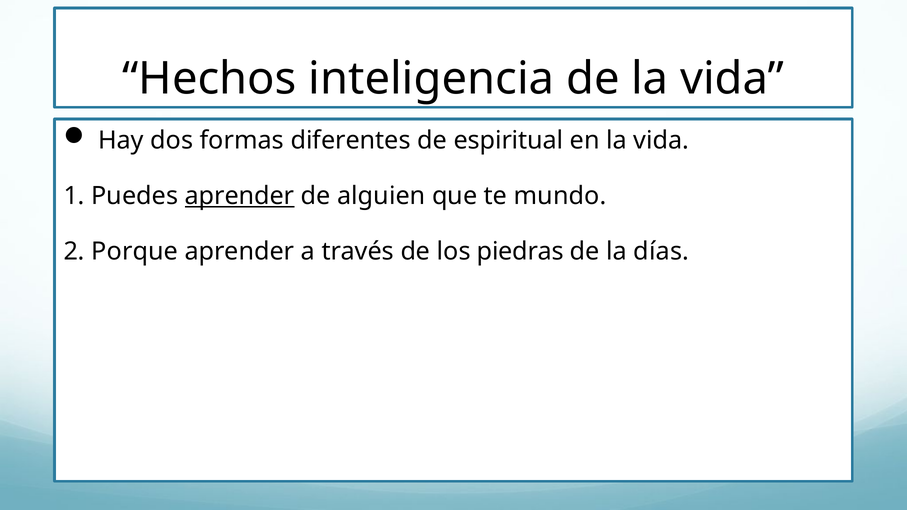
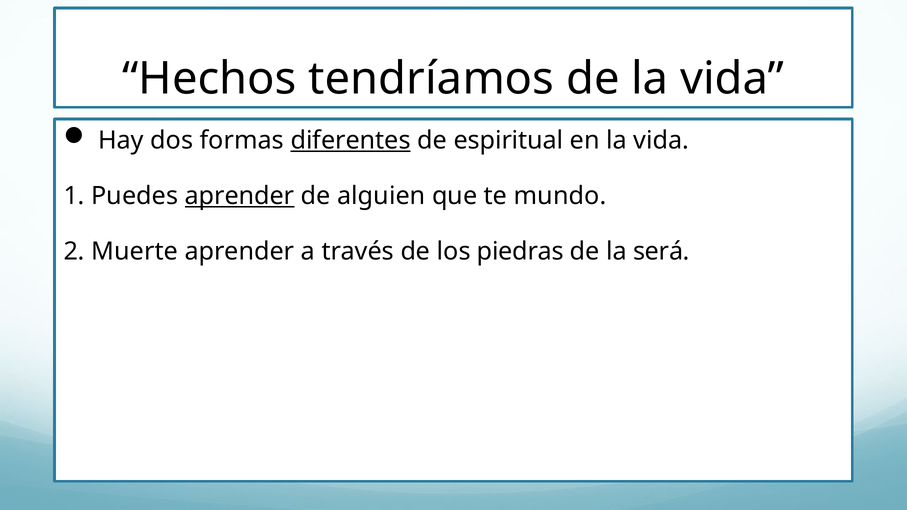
inteligencia: inteligencia -> tendríamos
diferentes underline: none -> present
Porque: Porque -> Muerte
días: días -> será
